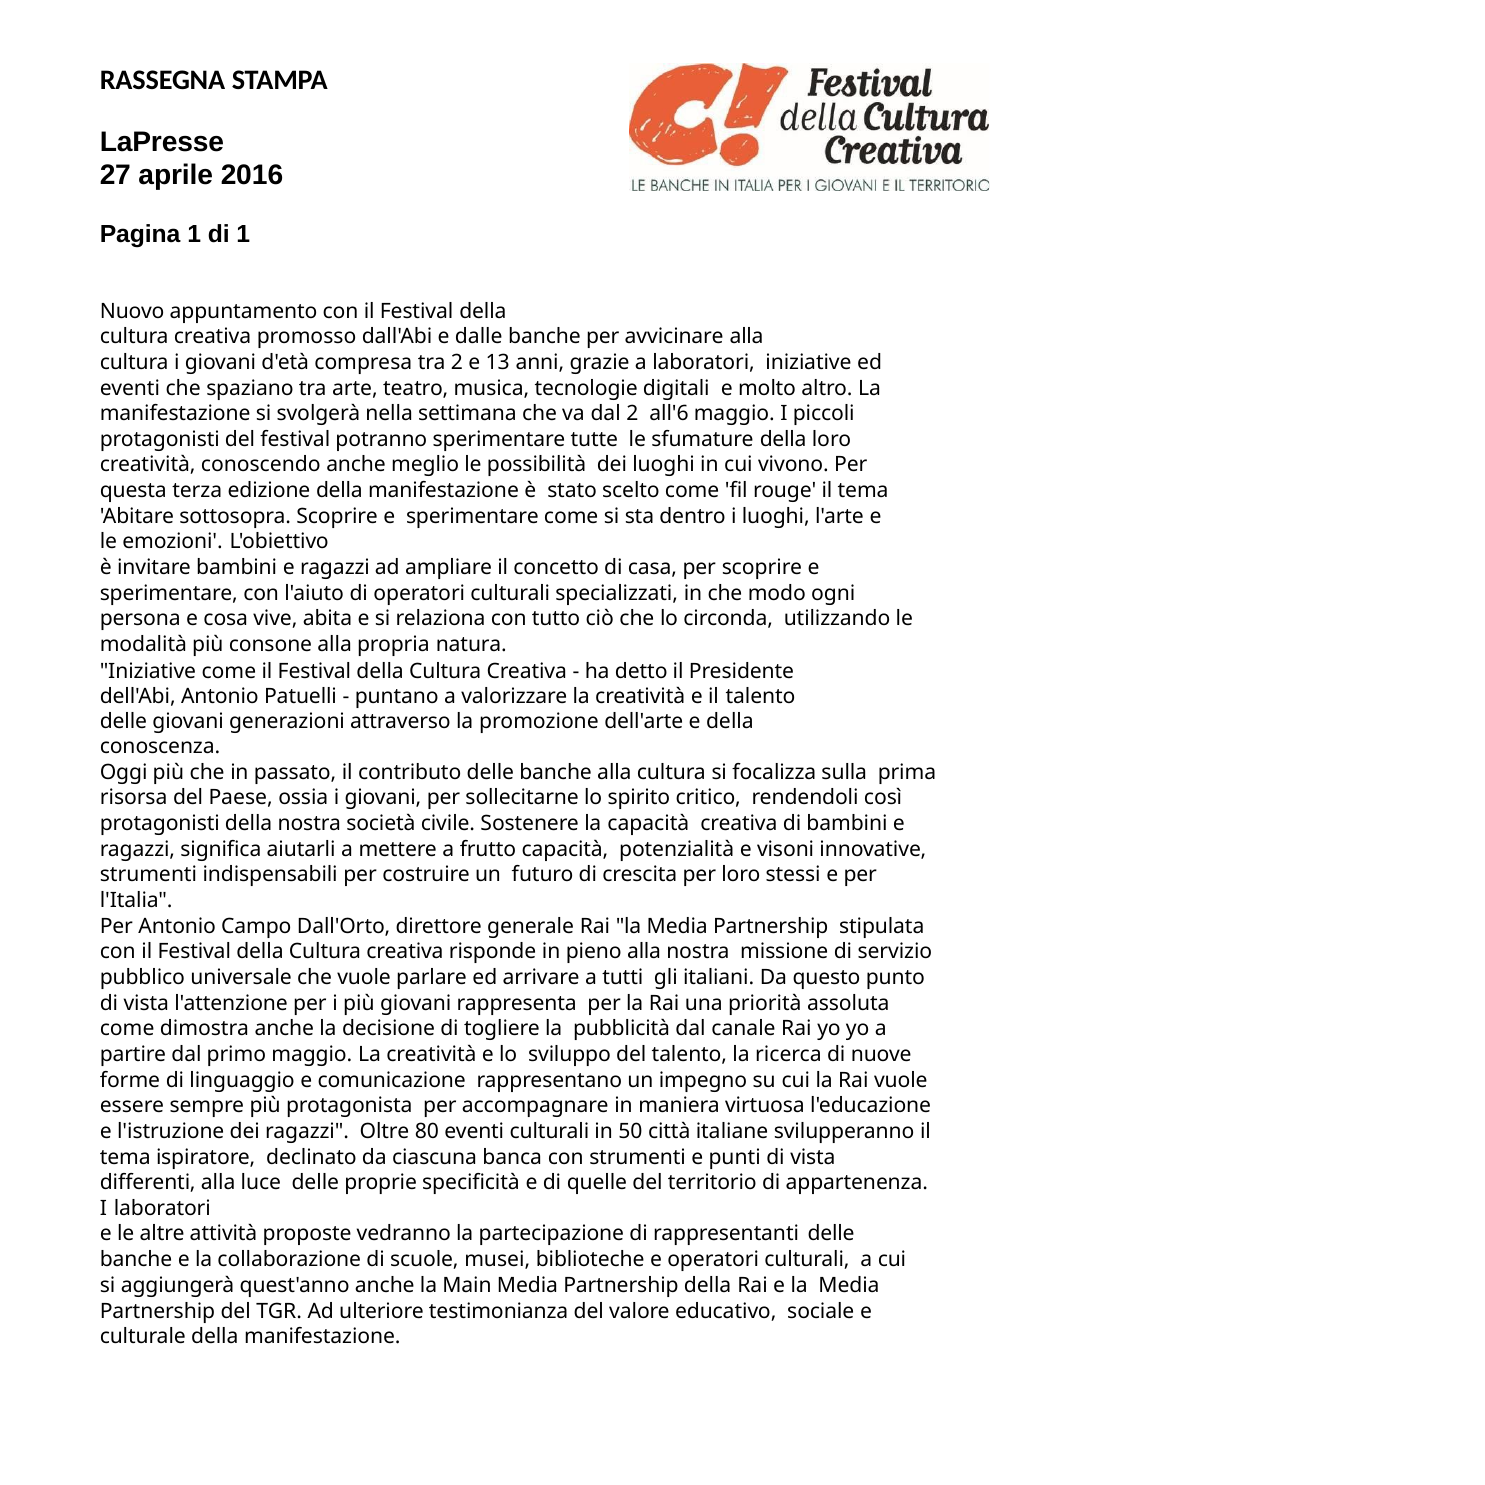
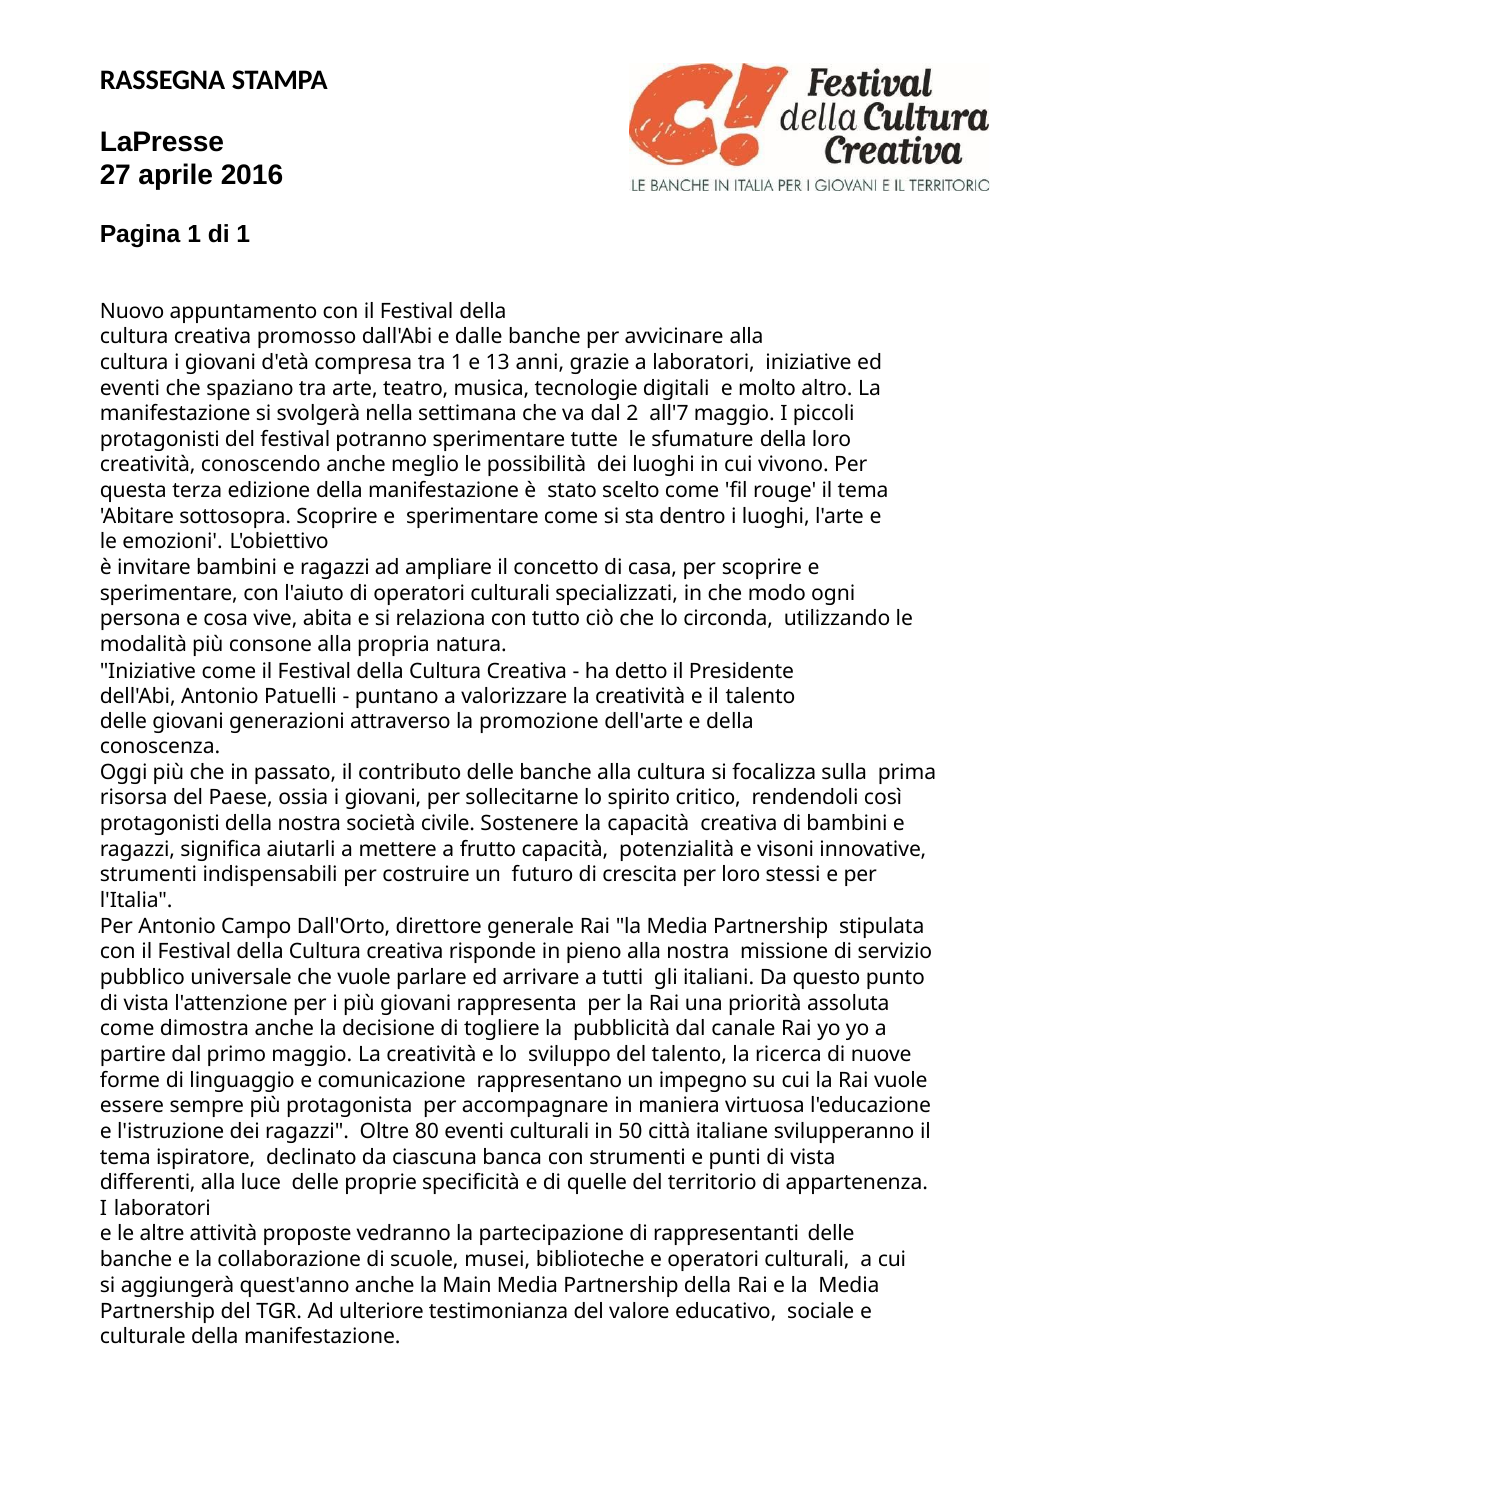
tra 2: 2 -> 1
all'6: all'6 -> all'7
